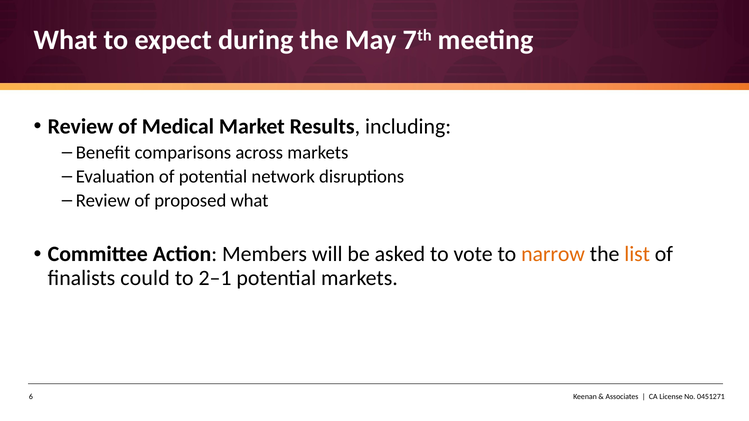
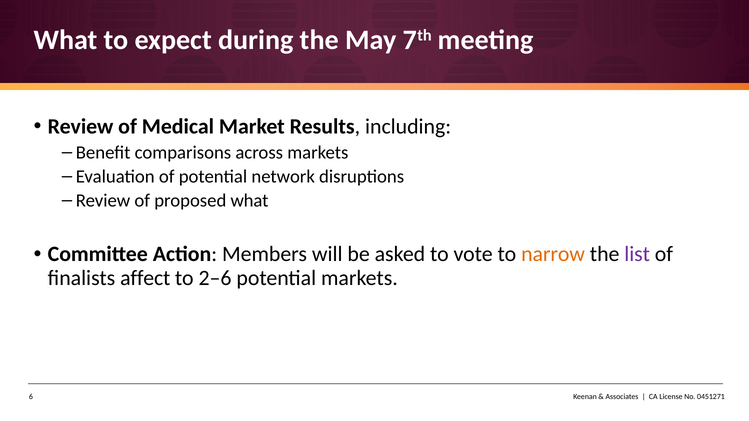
list colour: orange -> purple
could: could -> affect
2–1: 2–1 -> 2–6
